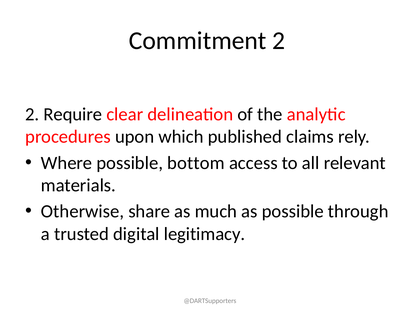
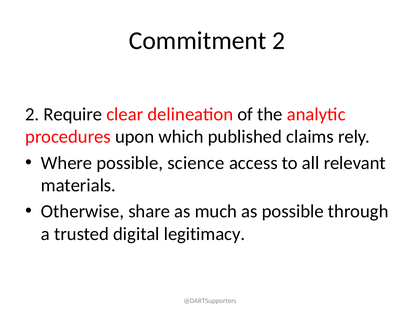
bottom: bottom -> science
